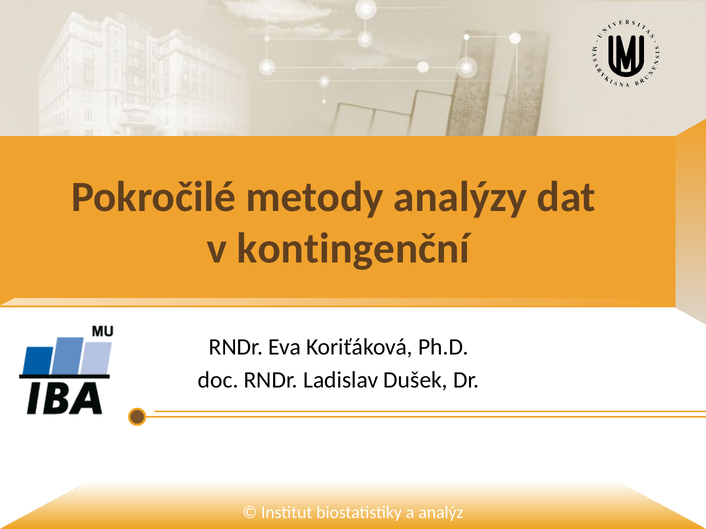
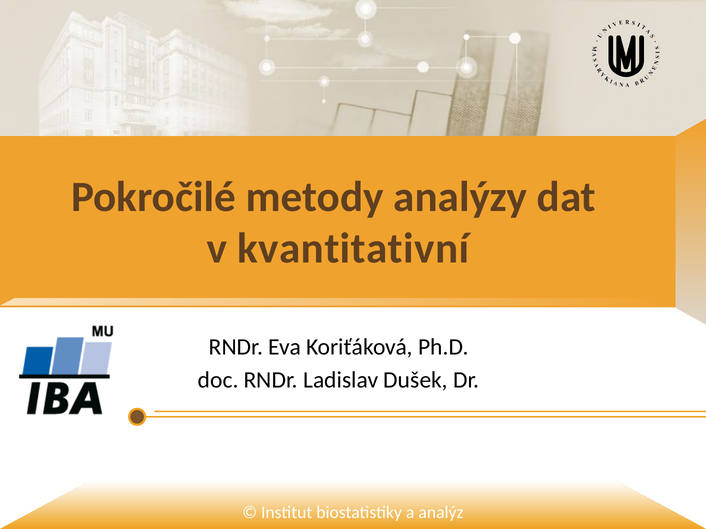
kontingenční: kontingenční -> kvantitativní
